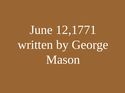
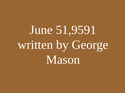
12,1771: 12,1771 -> 51,9591
